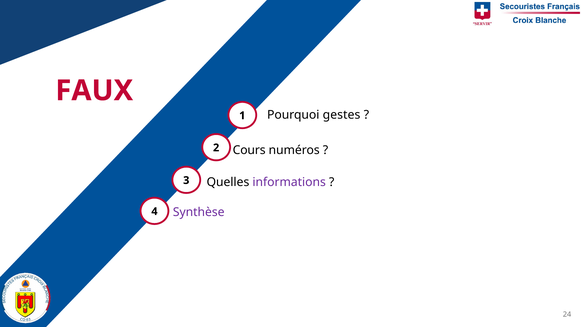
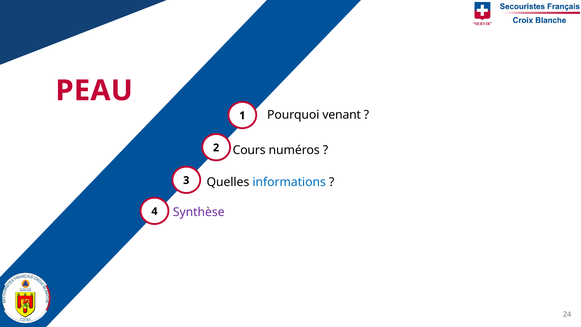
FAUX: FAUX -> PEAU
gestes: gestes -> venant
informations colour: purple -> blue
